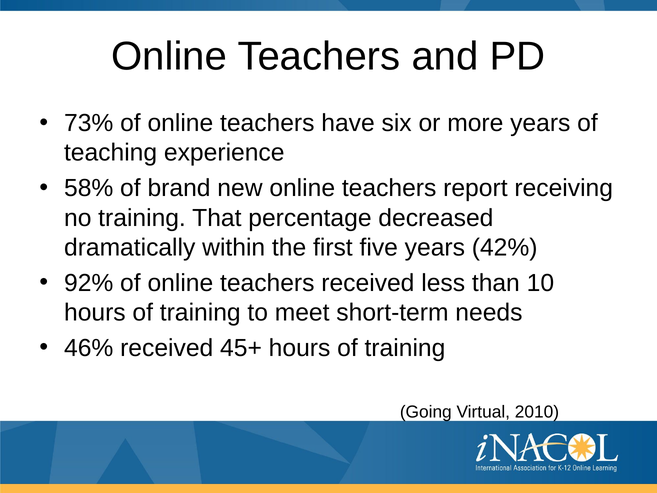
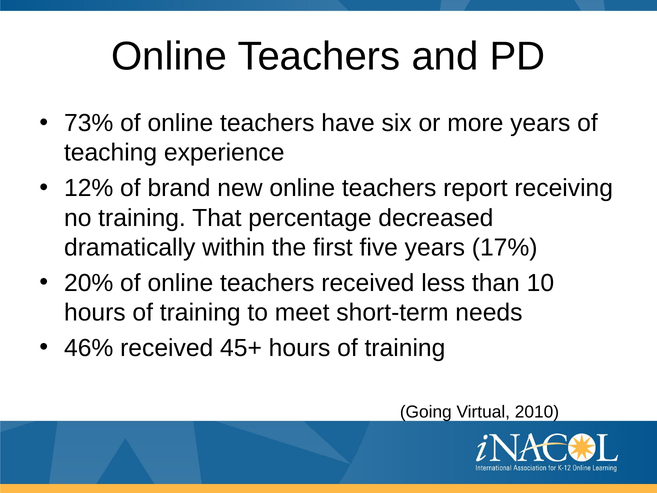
58%: 58% -> 12%
42%: 42% -> 17%
92%: 92% -> 20%
